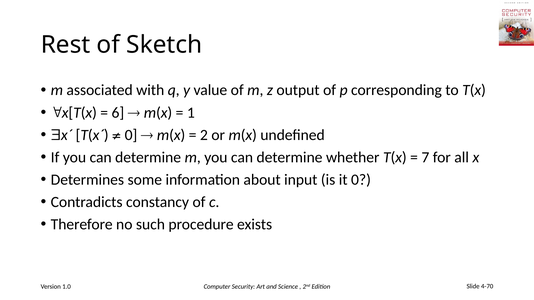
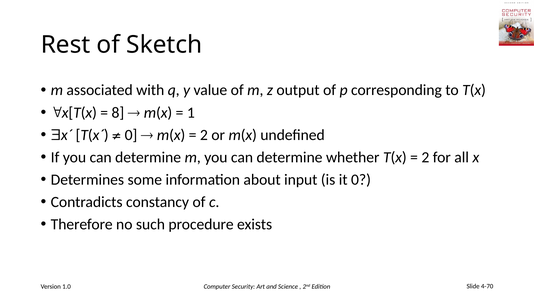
6: 6 -> 8
7 at (425, 157): 7 -> 2
